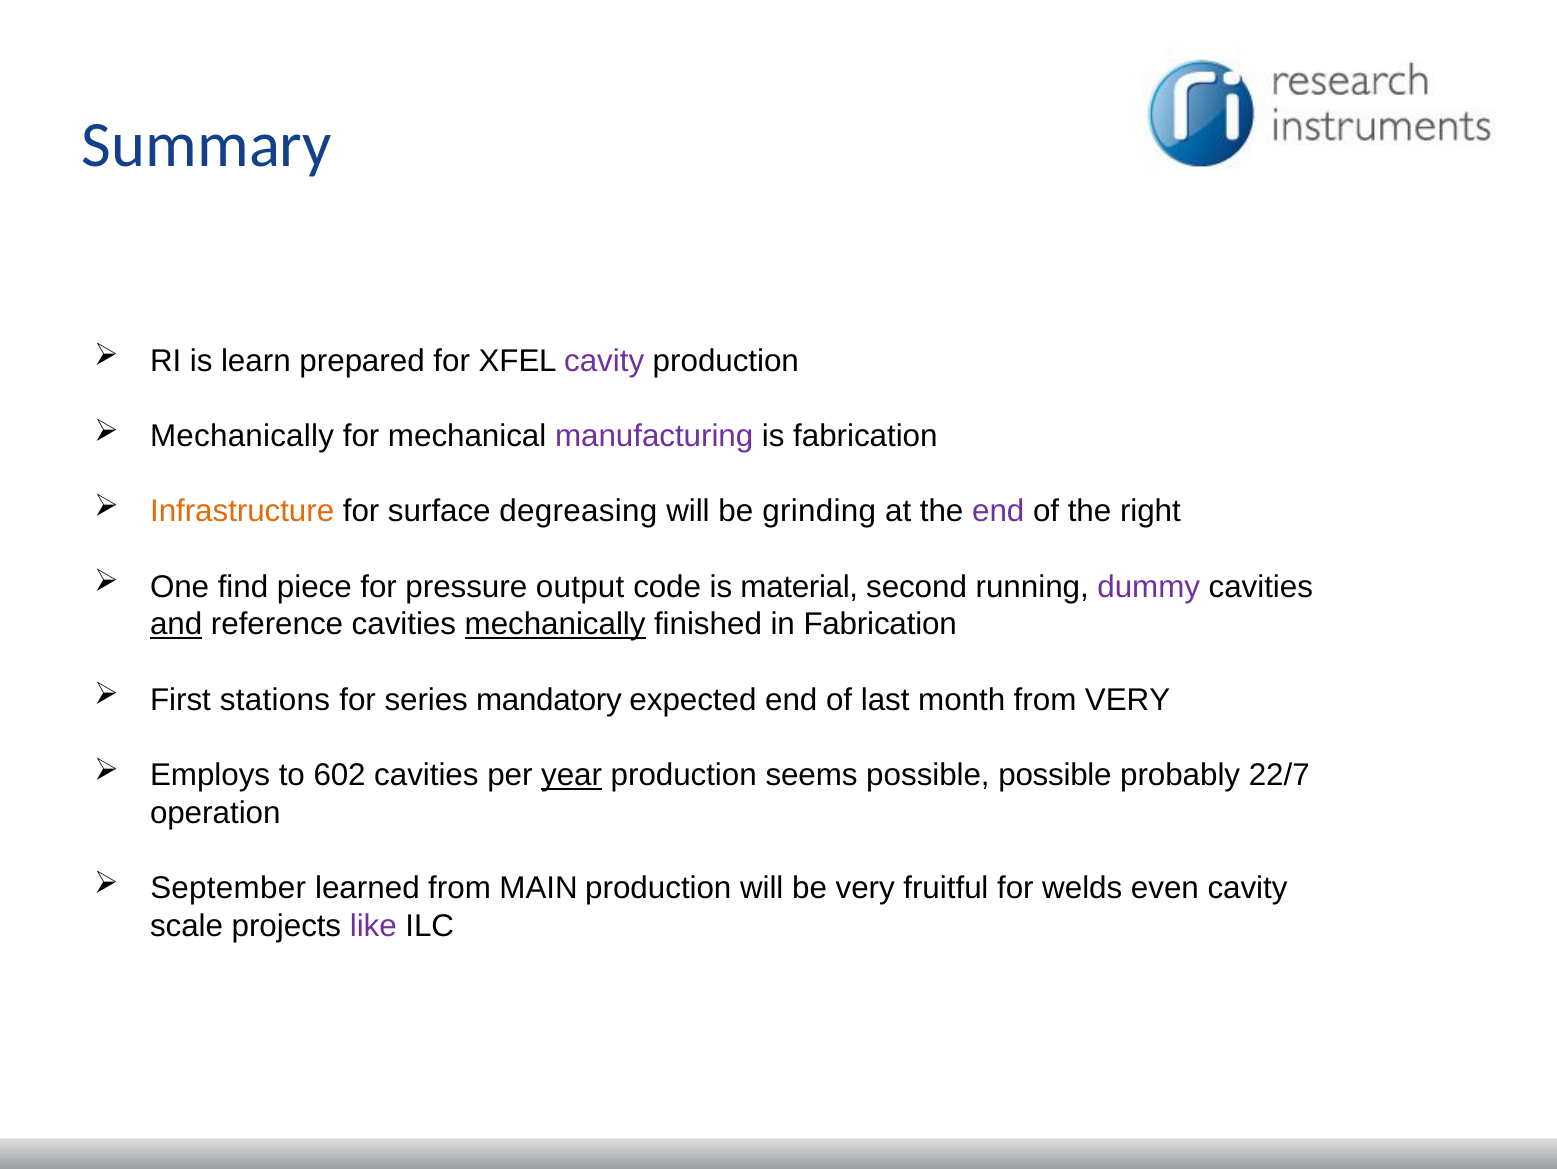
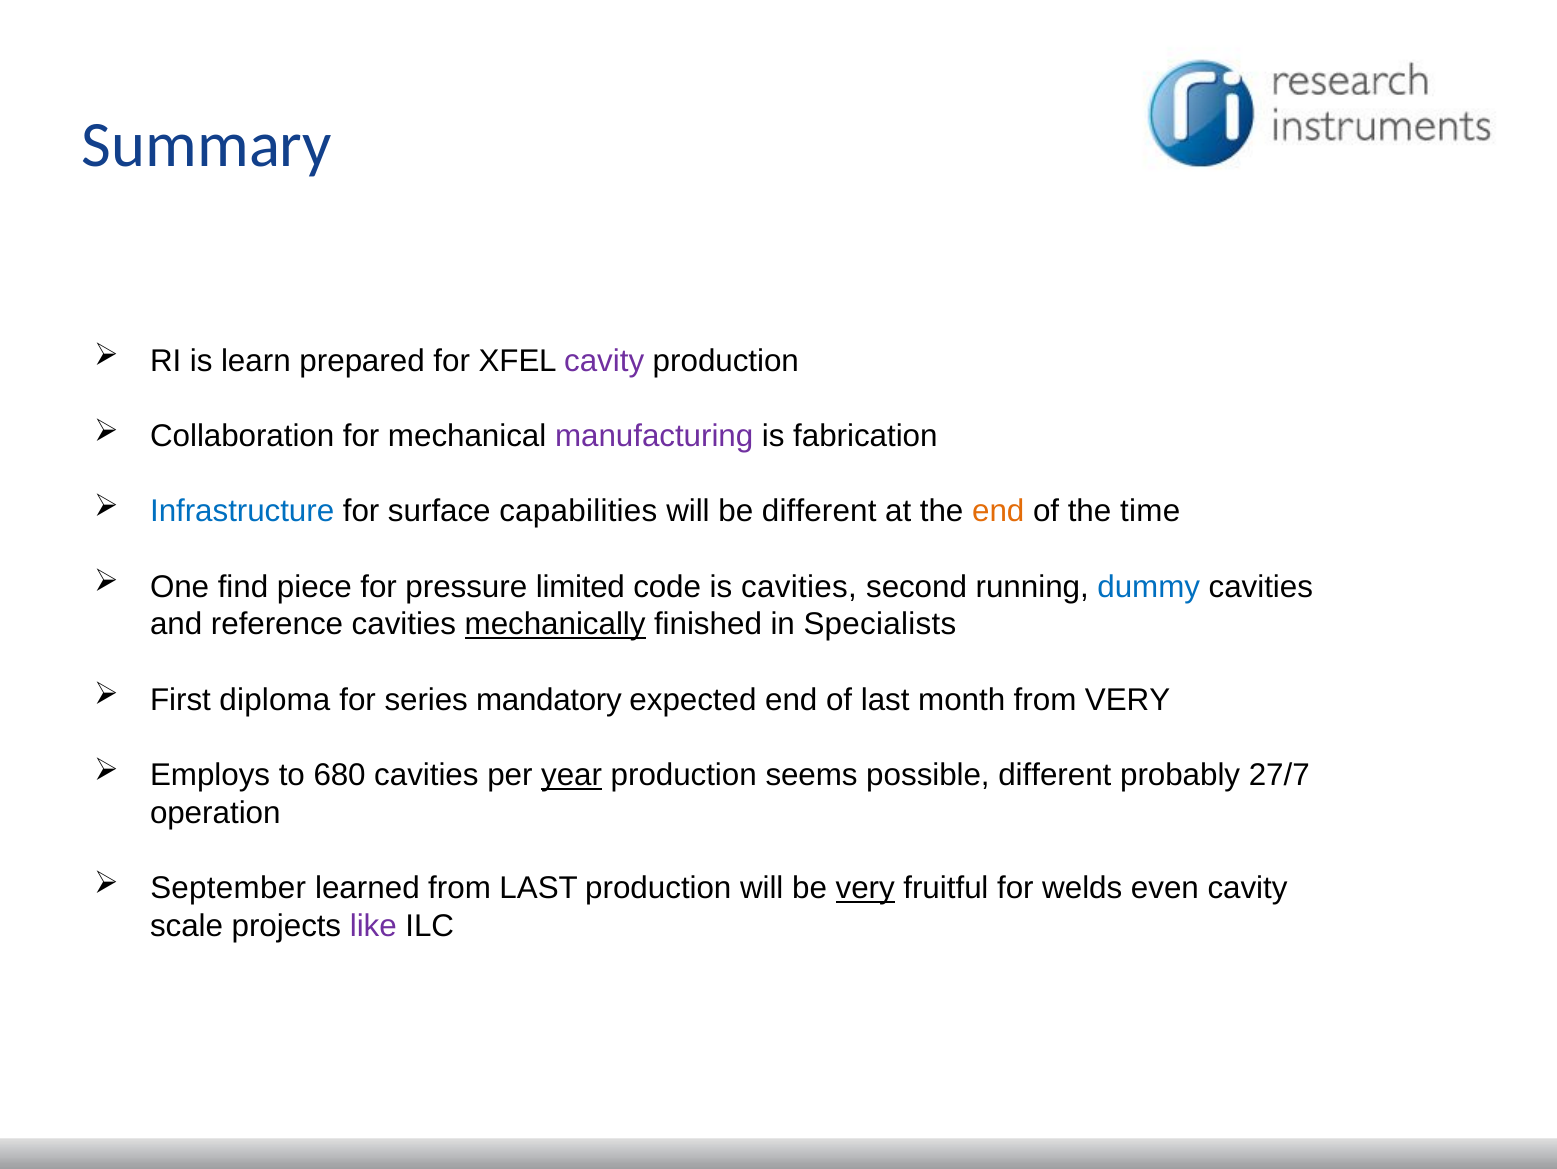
Mechanically at (242, 436): Mechanically -> Collaboration
Infrastructure colour: orange -> blue
degreasing: degreasing -> capabilities
be grinding: grinding -> different
end at (998, 511) colour: purple -> orange
right: right -> time
output: output -> limited
is material: material -> cavities
dummy colour: purple -> blue
and underline: present -> none
in Fabrication: Fabrication -> Specialists
stations: stations -> diploma
602: 602 -> 680
possible possible: possible -> different
22/7: 22/7 -> 27/7
from MAIN: MAIN -> LAST
very at (865, 888) underline: none -> present
